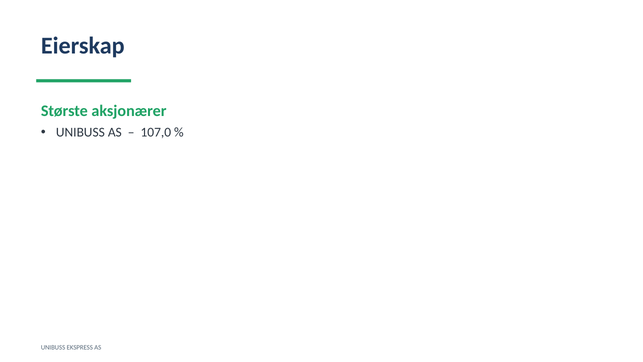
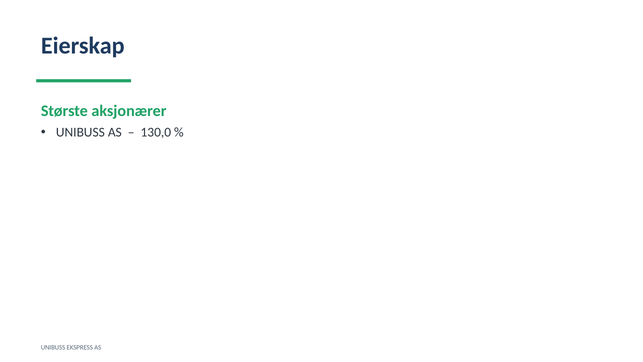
107,0: 107,0 -> 130,0
